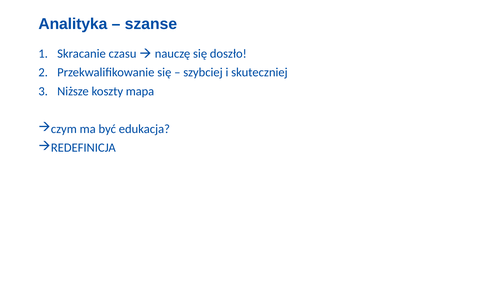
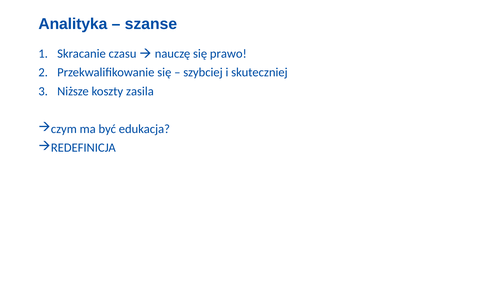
doszło: doszło -> prawo
mapa: mapa -> zasila
